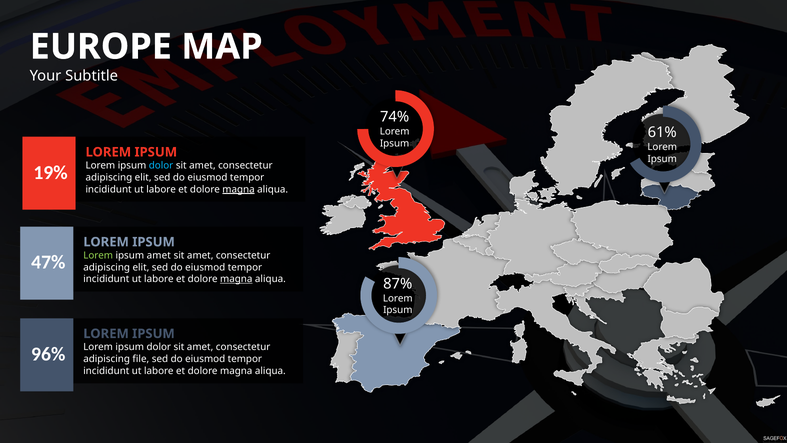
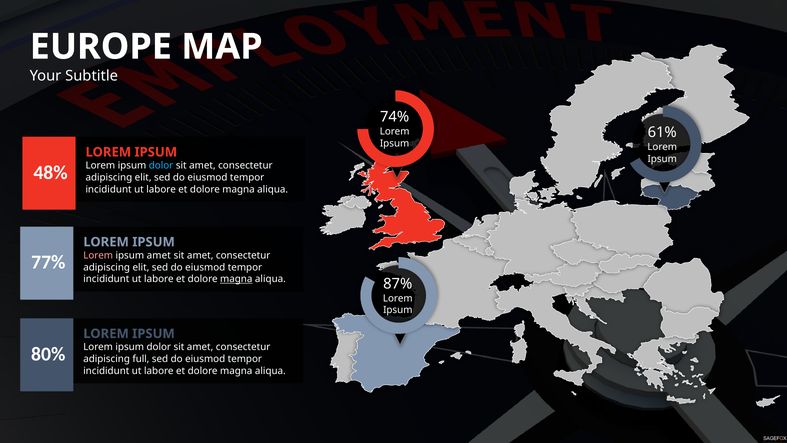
19%: 19% -> 48%
magna at (238, 189) underline: present -> none
Lorem at (98, 255) colour: light green -> pink
47%: 47% -> 77%
96%: 96% -> 80%
file: file -> full
